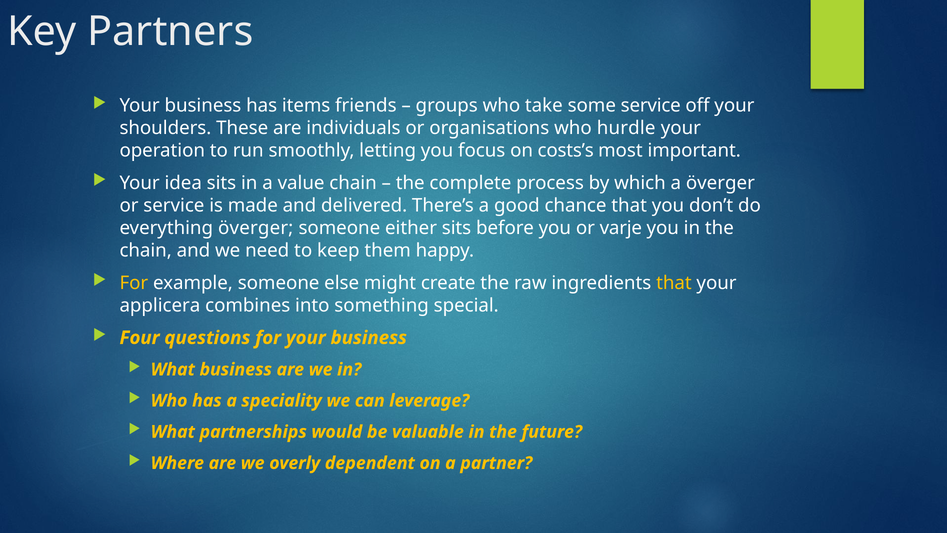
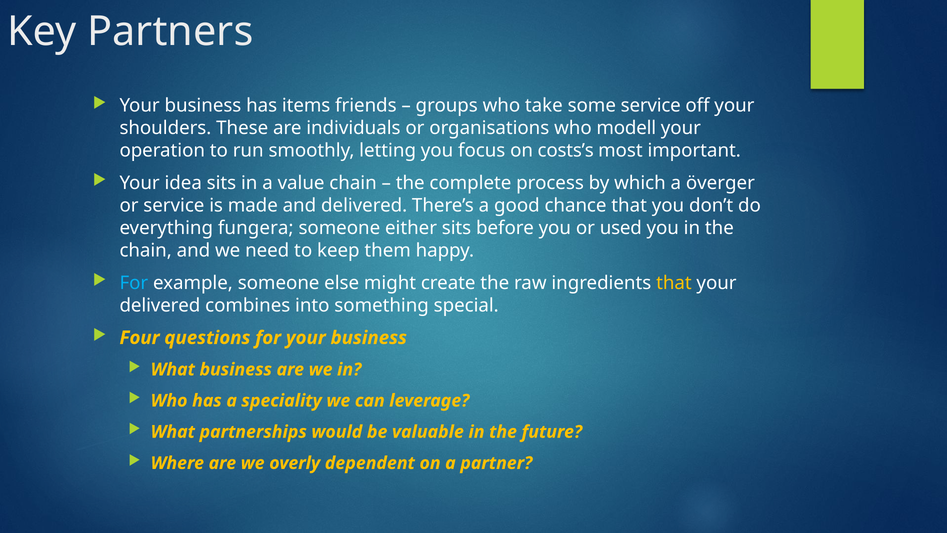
hurdle: hurdle -> modell
everything överger: överger -> fungera
varje: varje -> used
For at (134, 283) colour: yellow -> light blue
applicera at (160, 305): applicera -> delivered
